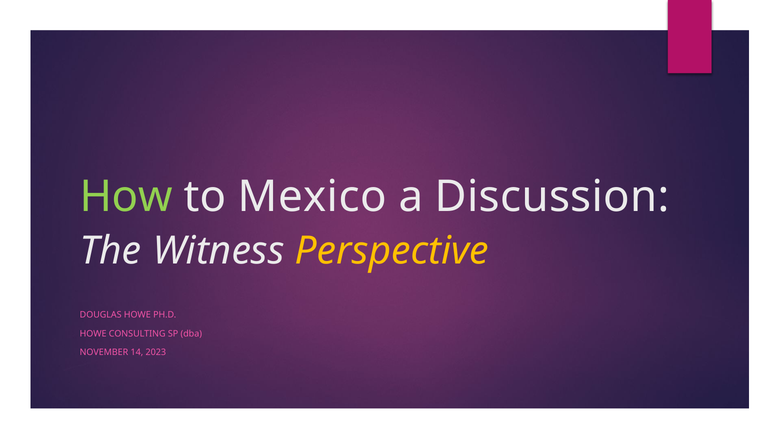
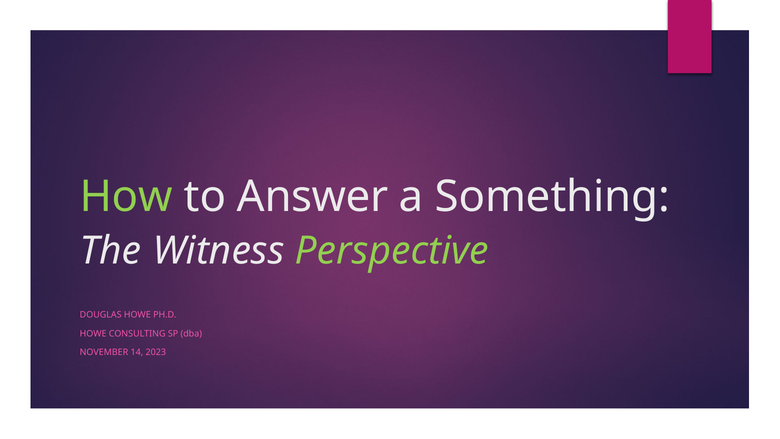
Mexico: Mexico -> Answer
Discussion: Discussion -> Something
Perspective colour: yellow -> light green
